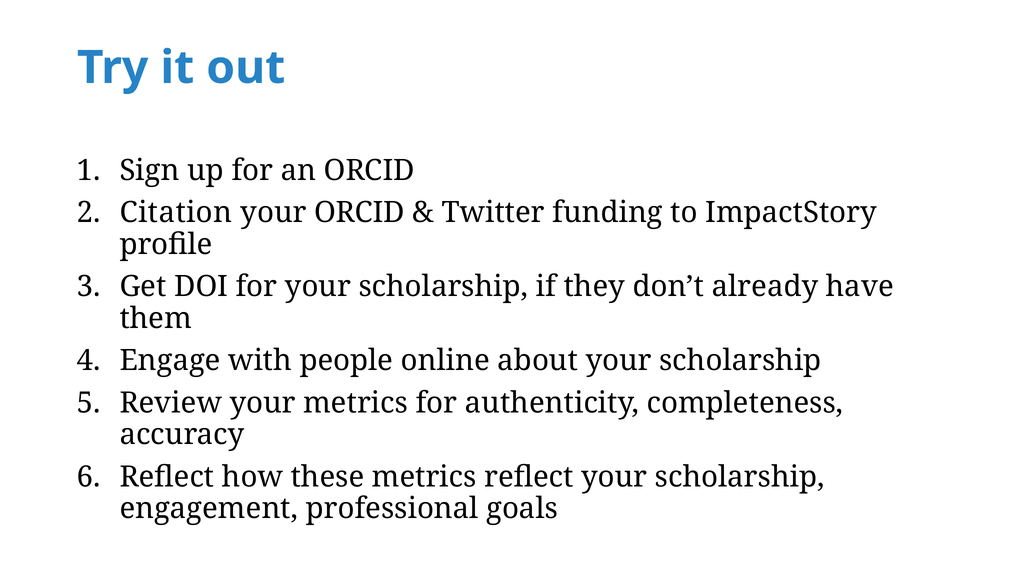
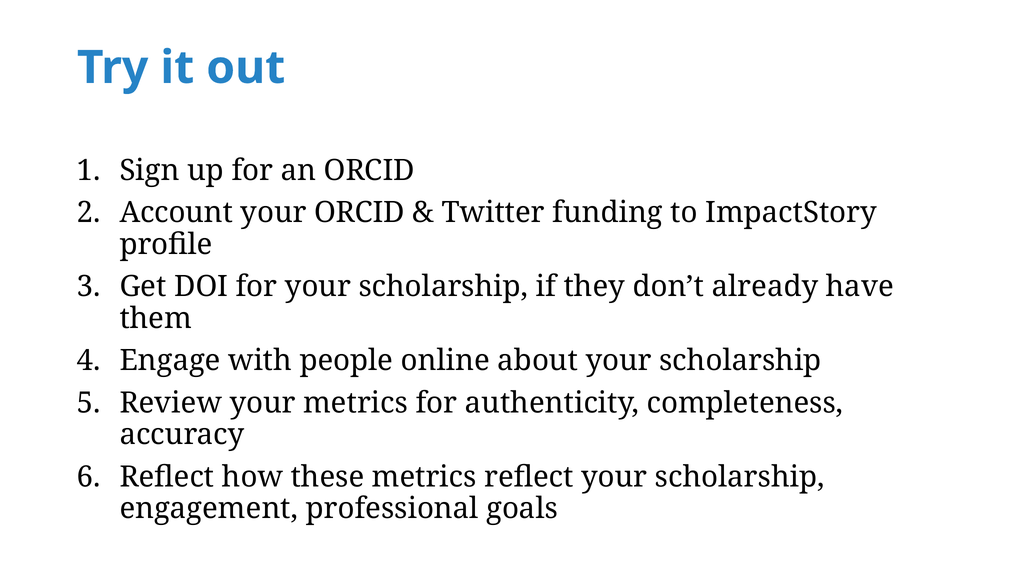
Citation: Citation -> Account
